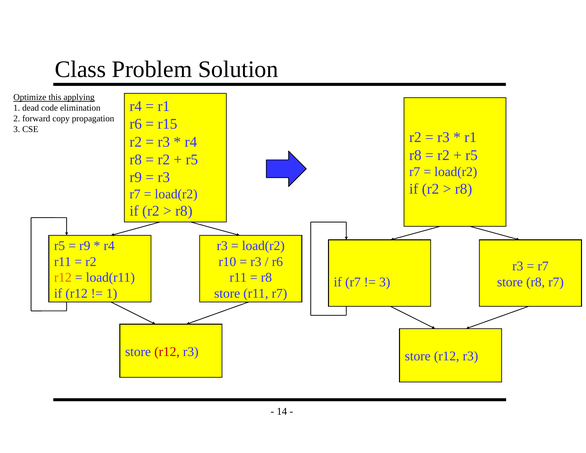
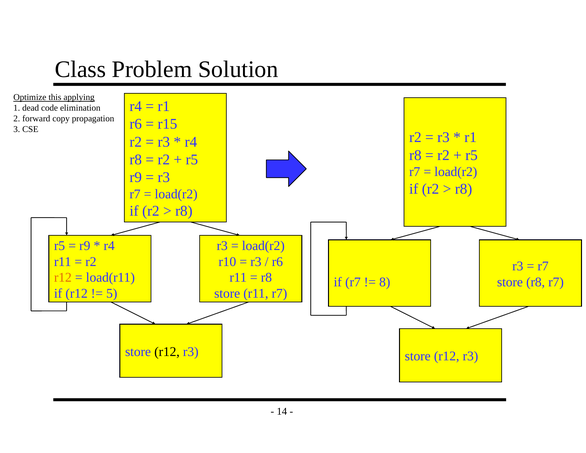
3 at (385, 282): 3 -> 8
1 at (112, 293): 1 -> 5
r12 at (167, 352) colour: red -> black
